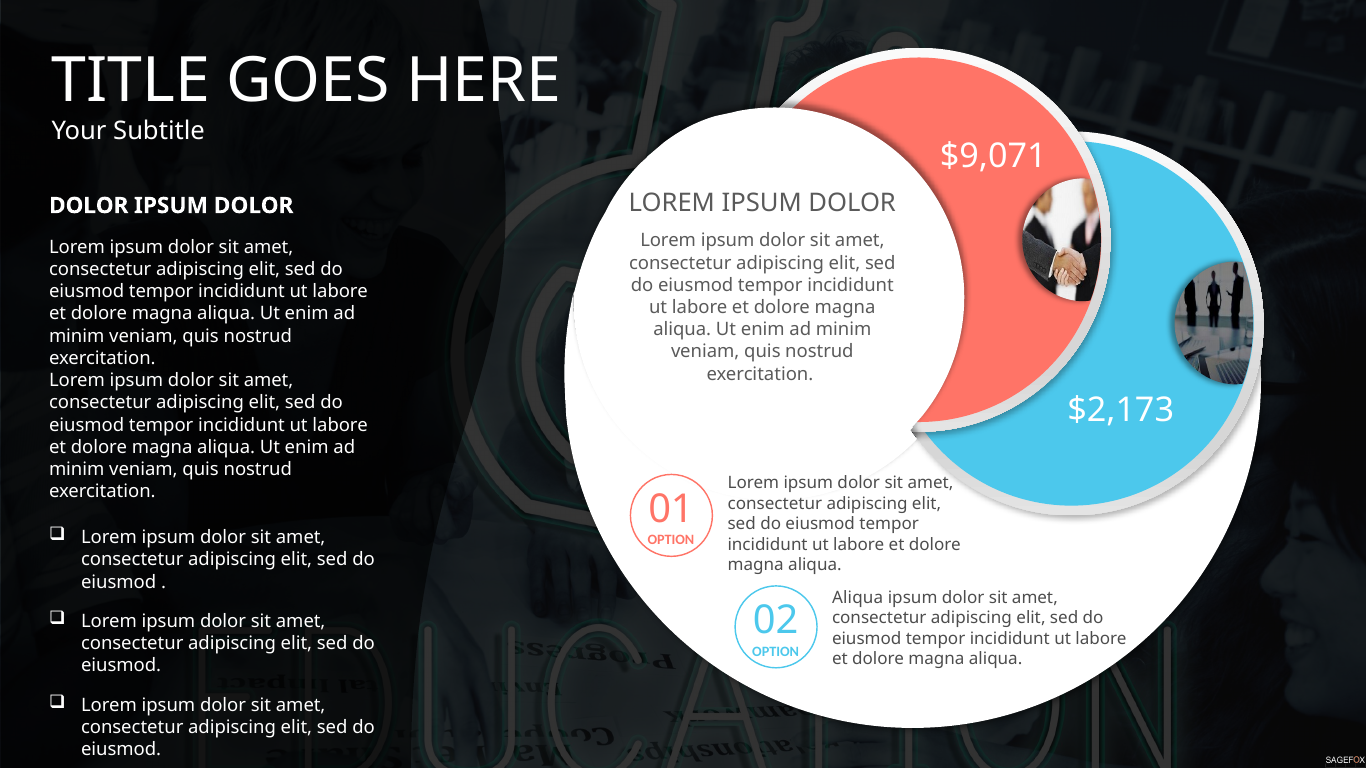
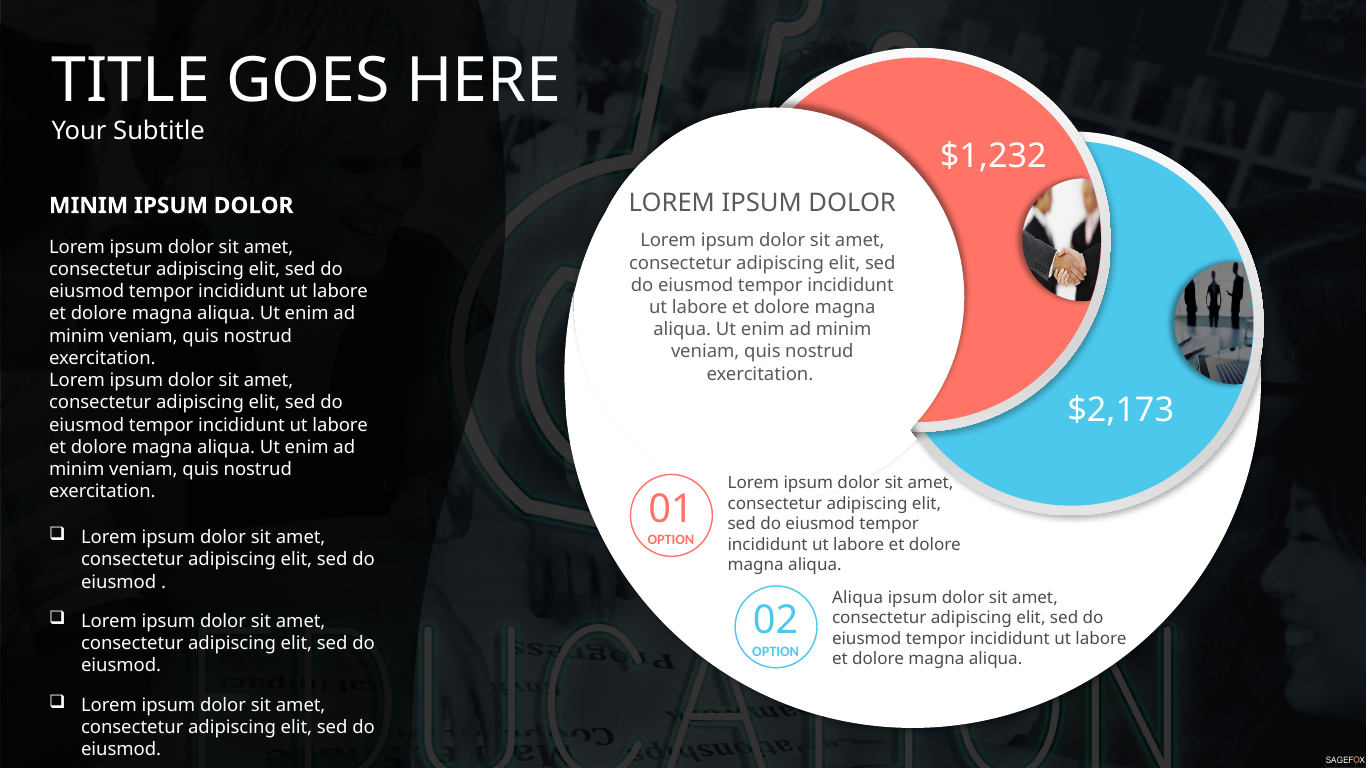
$9,071: $9,071 -> $1,232
DOLOR at (89, 206): DOLOR -> MINIM
